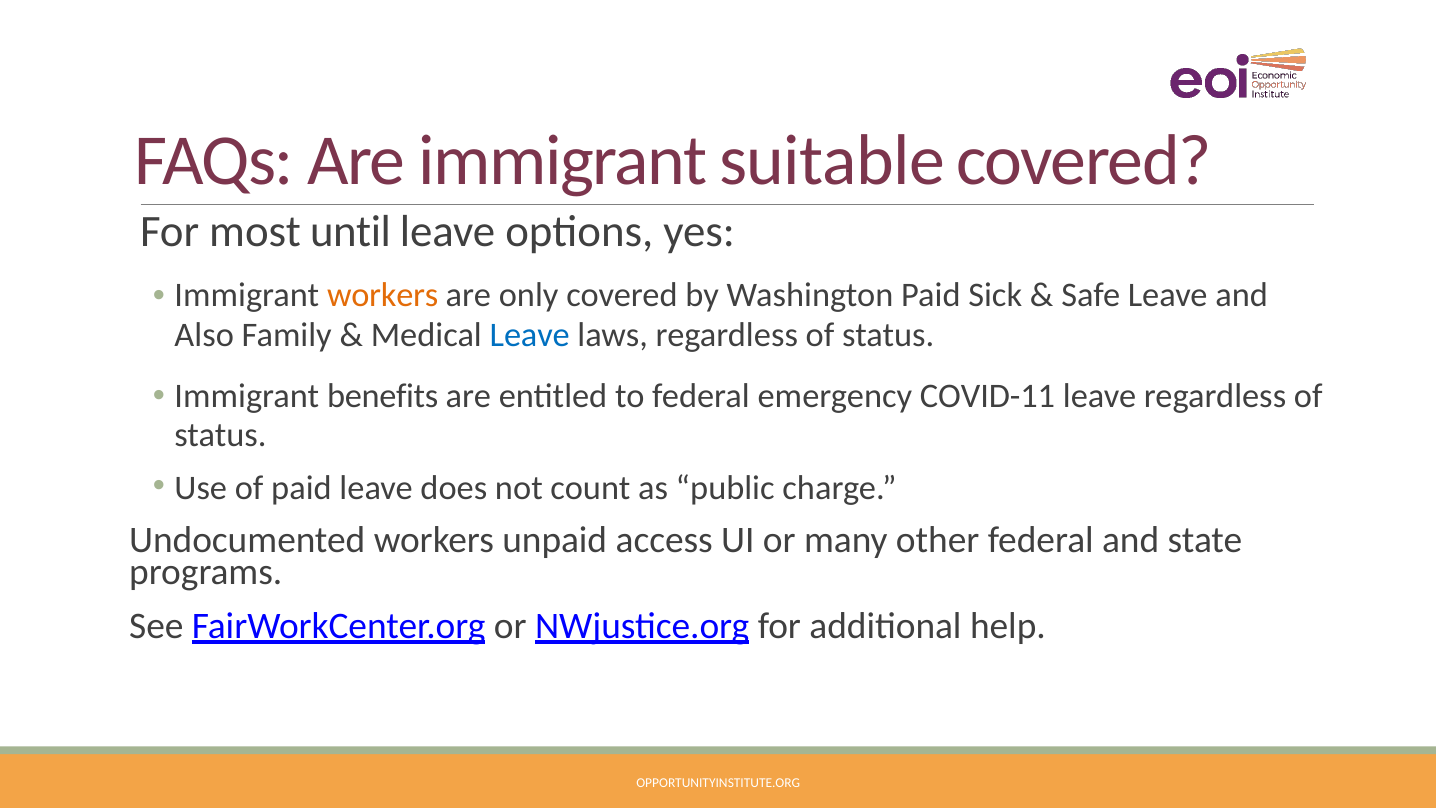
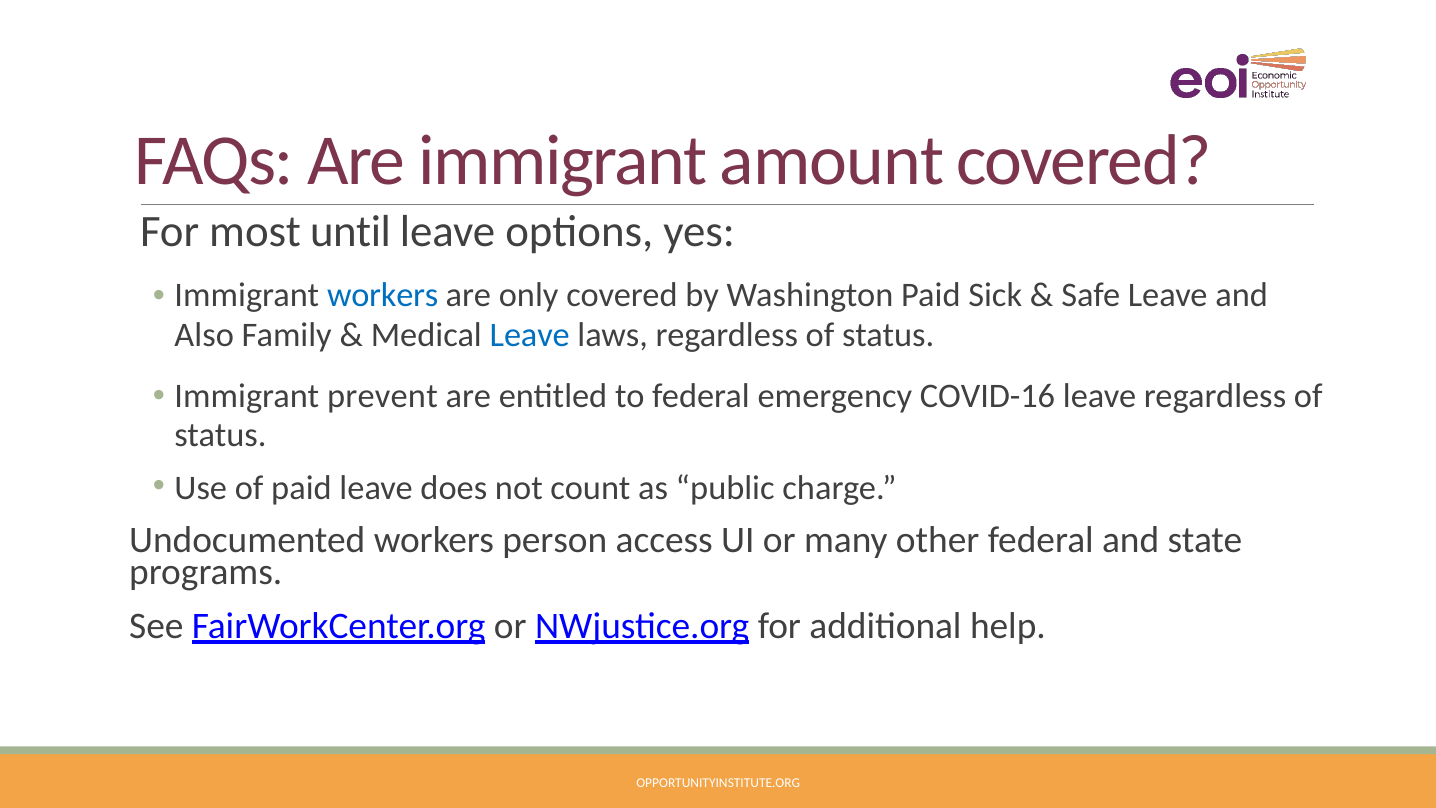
suitable: suitable -> amount
workers at (383, 295) colour: orange -> blue
benefits: benefits -> prevent
COVID-11: COVID-11 -> COVID-16
unpaid: unpaid -> person
